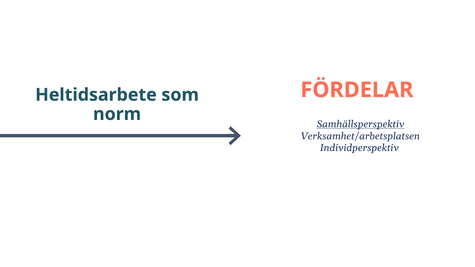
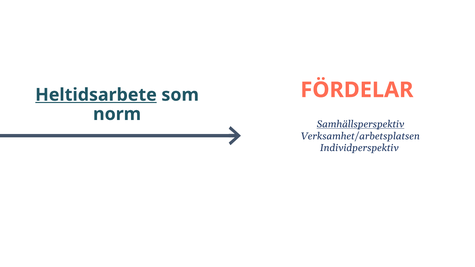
Heltidsarbete underline: none -> present
